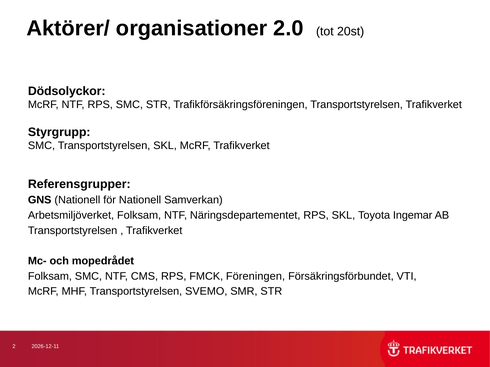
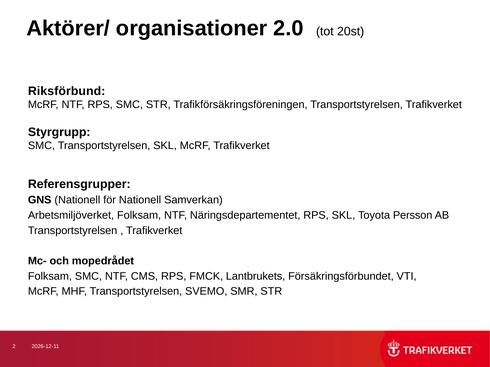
Dödsolyckor: Dödsolyckor -> Riksförbund
Ingemar: Ingemar -> Persson
Föreningen: Föreningen -> Lantbrukets
